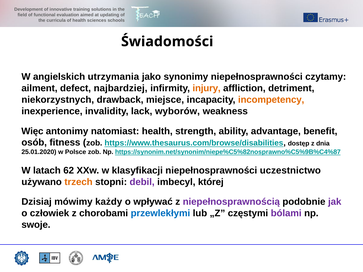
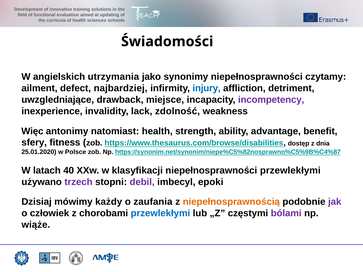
injury colour: orange -> blue
niekorzystnych: niekorzystnych -> uwzgledniające
incompetency colour: orange -> purple
wyborów: wyborów -> zdolność
osób: osób -> sfery
62: 62 -> 40
niepełnosprawności uczestnictwo: uczestnictwo -> przewlekłymi
trzech colour: orange -> purple
której: której -> epoki
wpływać: wpływać -> zaufania
niepełnosprawnością colour: purple -> orange
swoje: swoje -> wiąże
